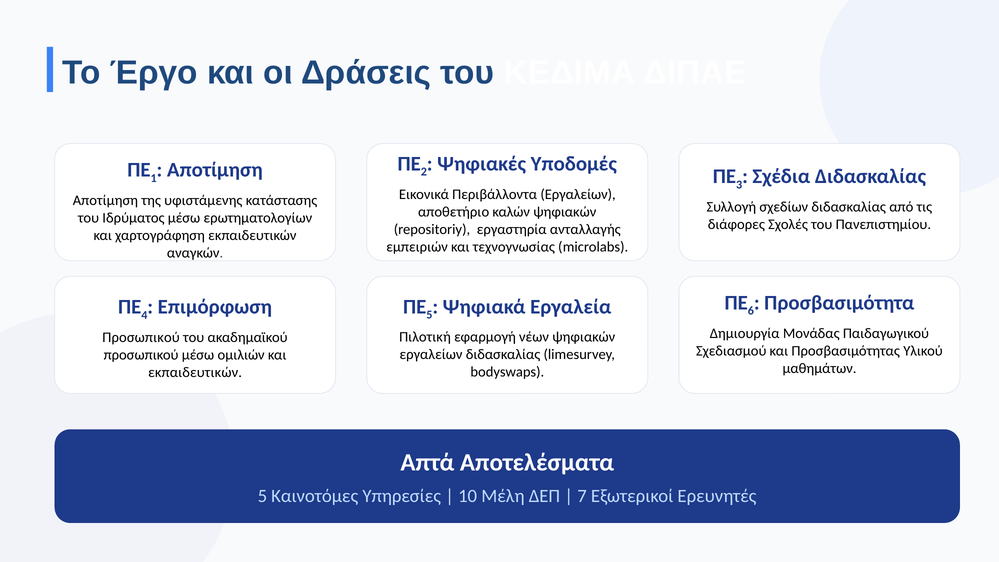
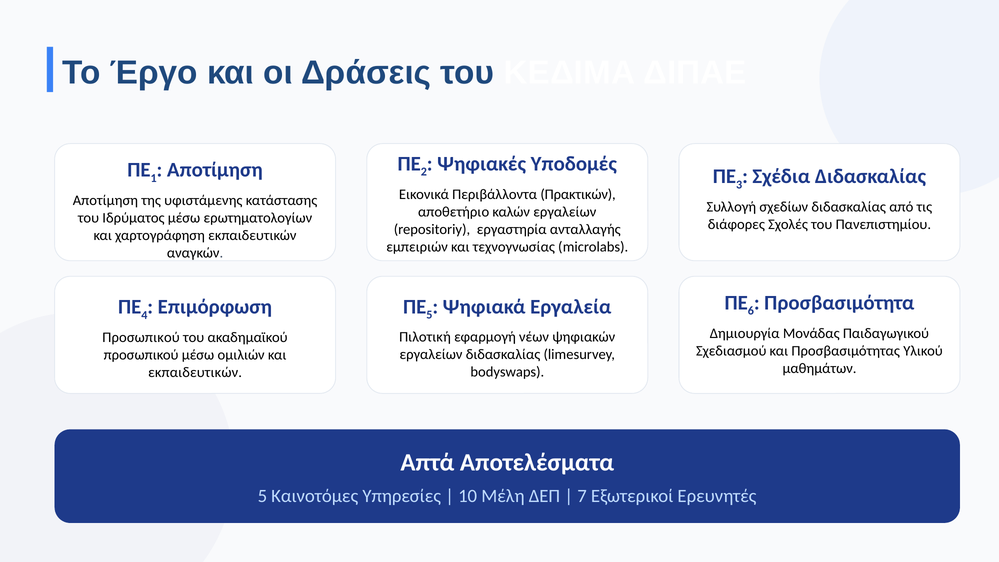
Περιβάλλοντα Εργαλείων: Εργαλείων -> Πρακτικών
καλών ψηφιακών: ψηφιακών -> εργαλείων
